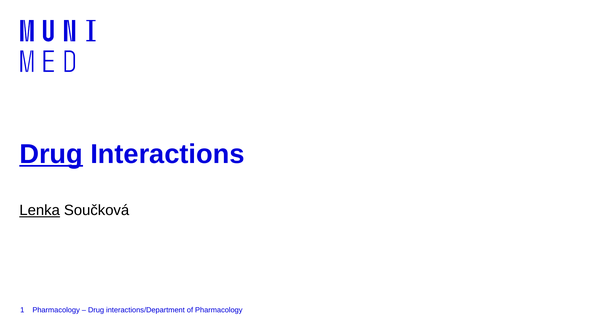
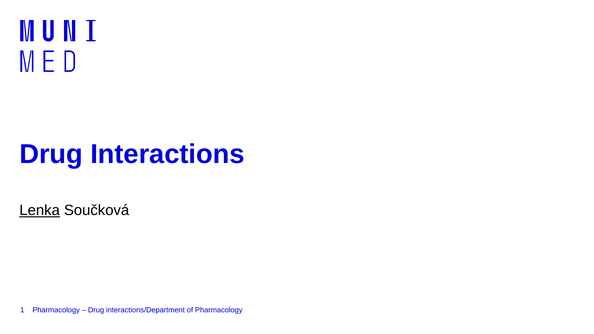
Drug at (51, 154) underline: present -> none
